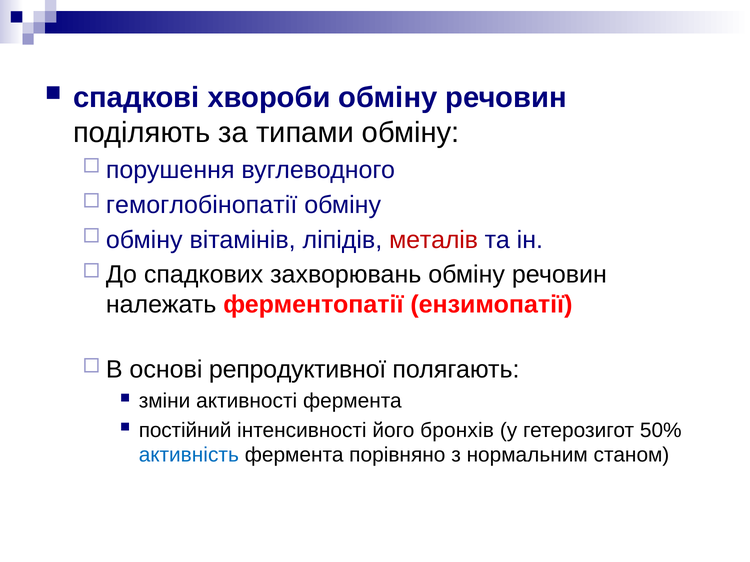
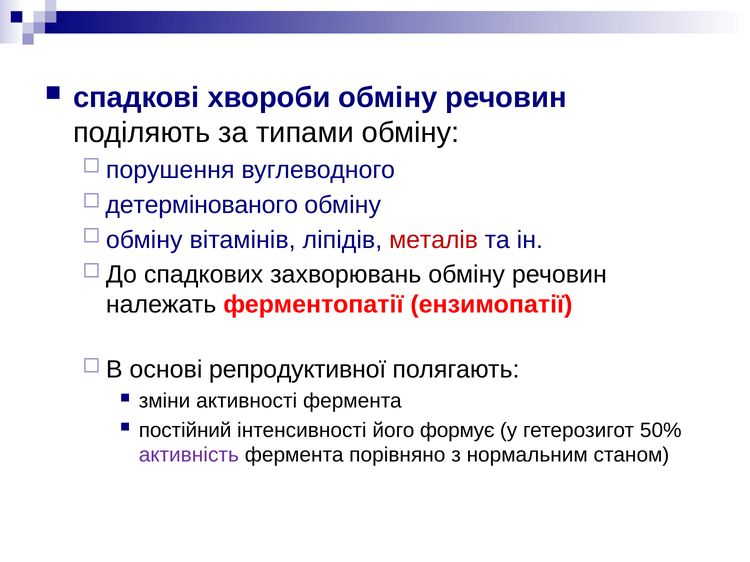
гемоглобінопатії: гемоглобінопатії -> детермінованого
бронхів: бронхів -> формує
активність colour: blue -> purple
